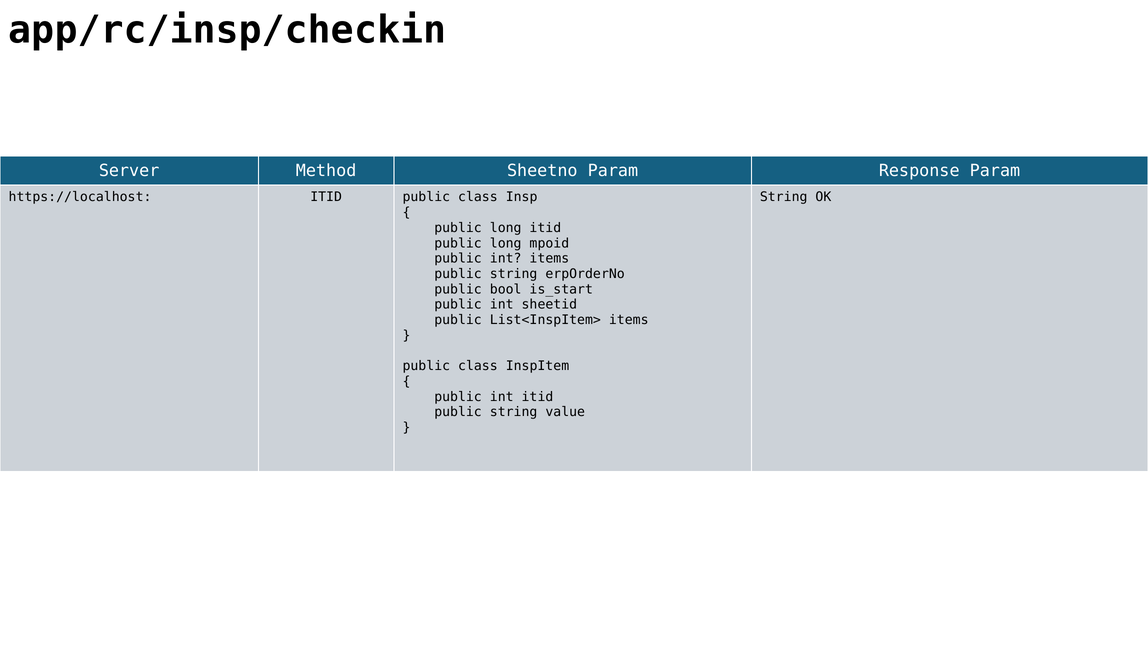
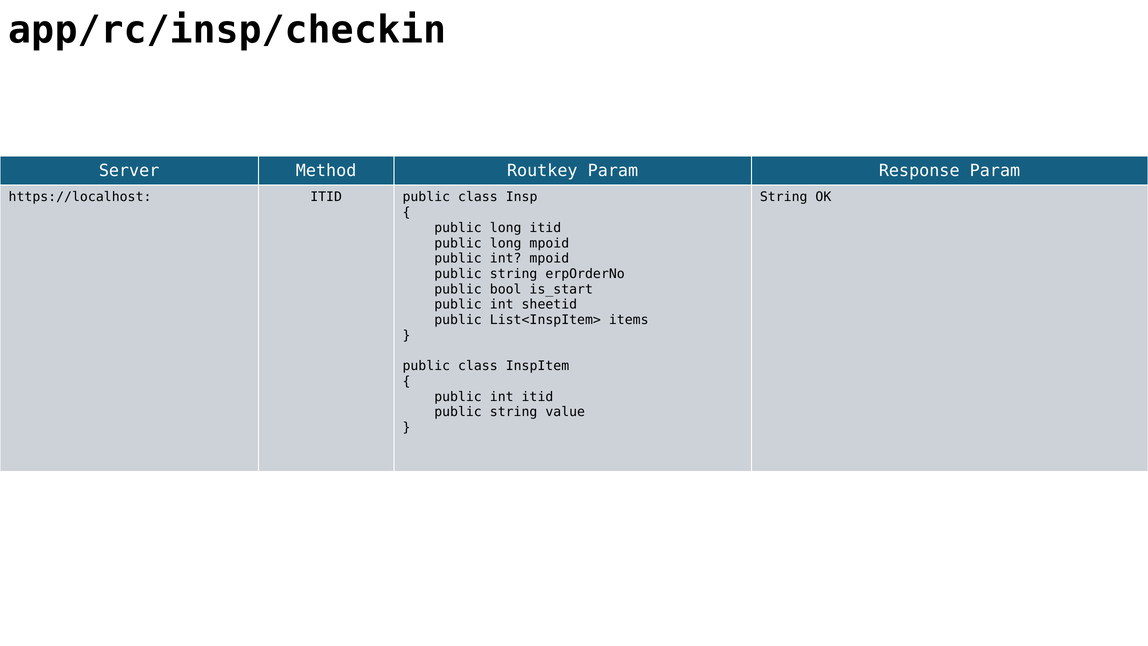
Sheetno: Sheetno -> Routkey
int items: items -> mpoid
